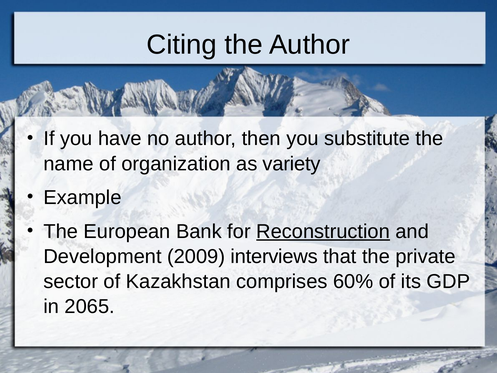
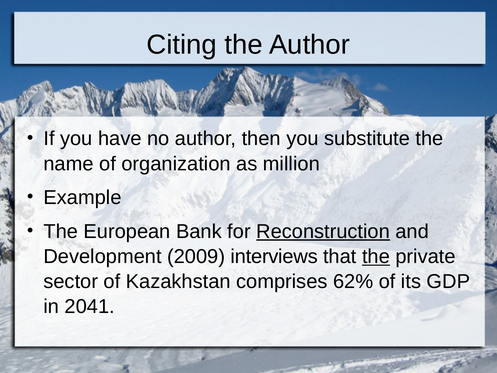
variety: variety -> million
the at (376, 256) underline: none -> present
60%: 60% -> 62%
2065: 2065 -> 2041
